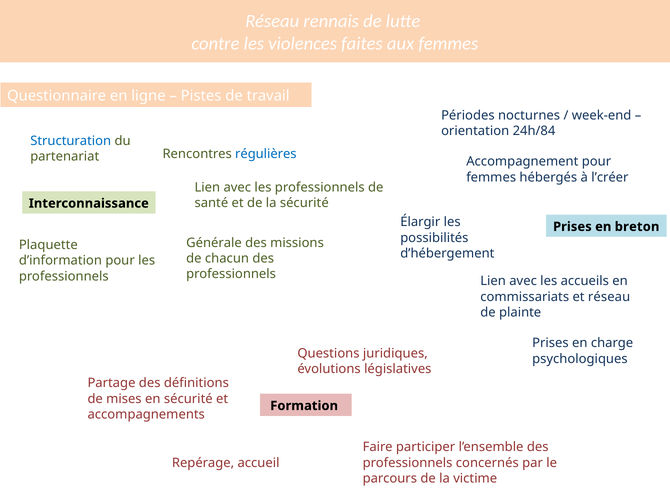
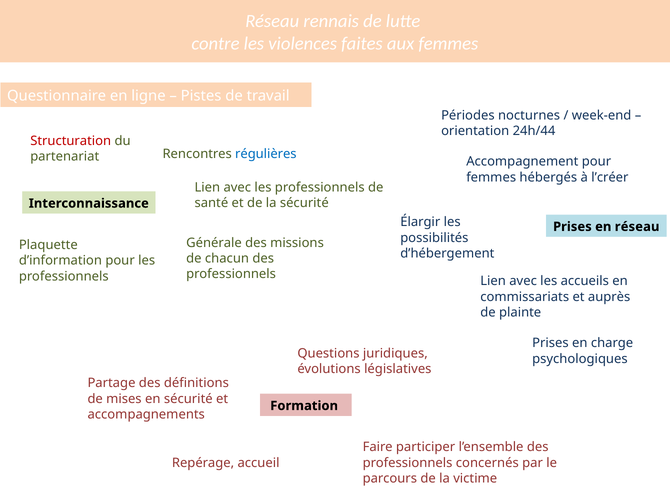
24h/84: 24h/84 -> 24h/44
Structuration colour: blue -> red
en breton: breton -> réseau
et réseau: réseau -> auprès
